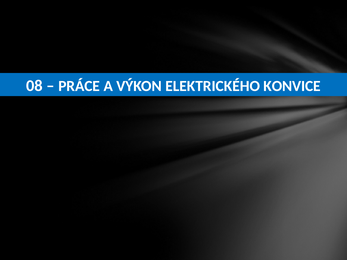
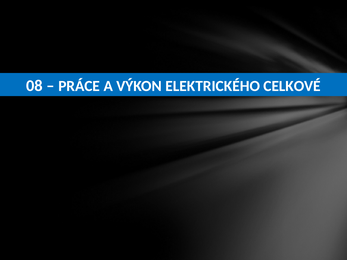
KONVICE: KONVICE -> CELKOVÉ
